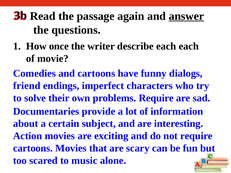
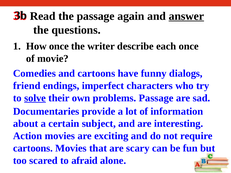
each each: each -> once
solve underline: none -> present
problems Require: Require -> Passage
music: music -> afraid
